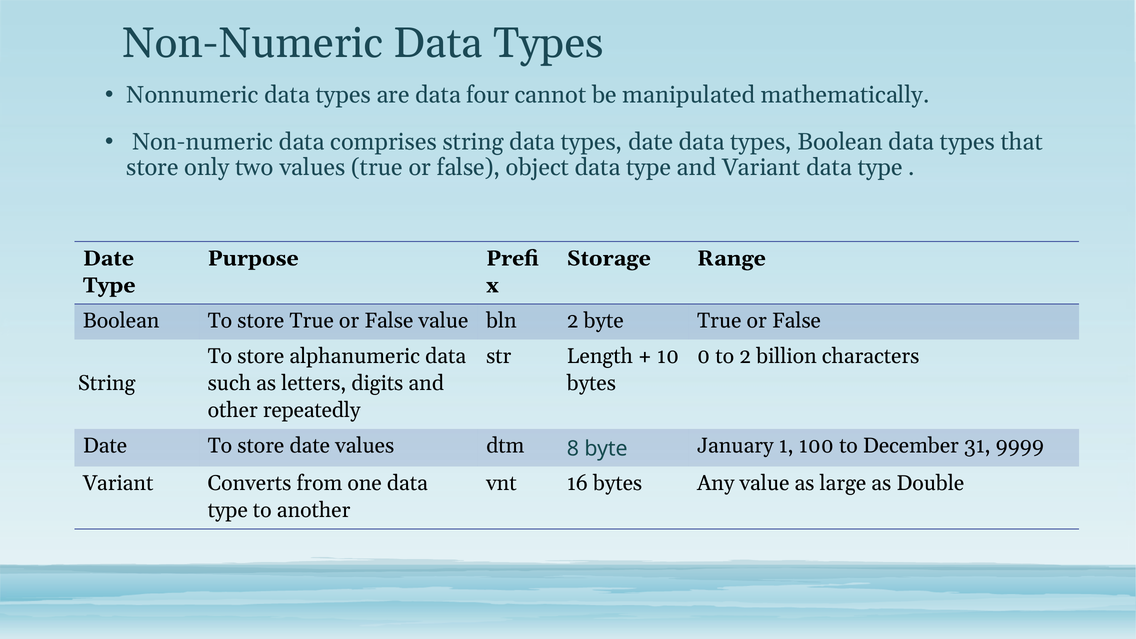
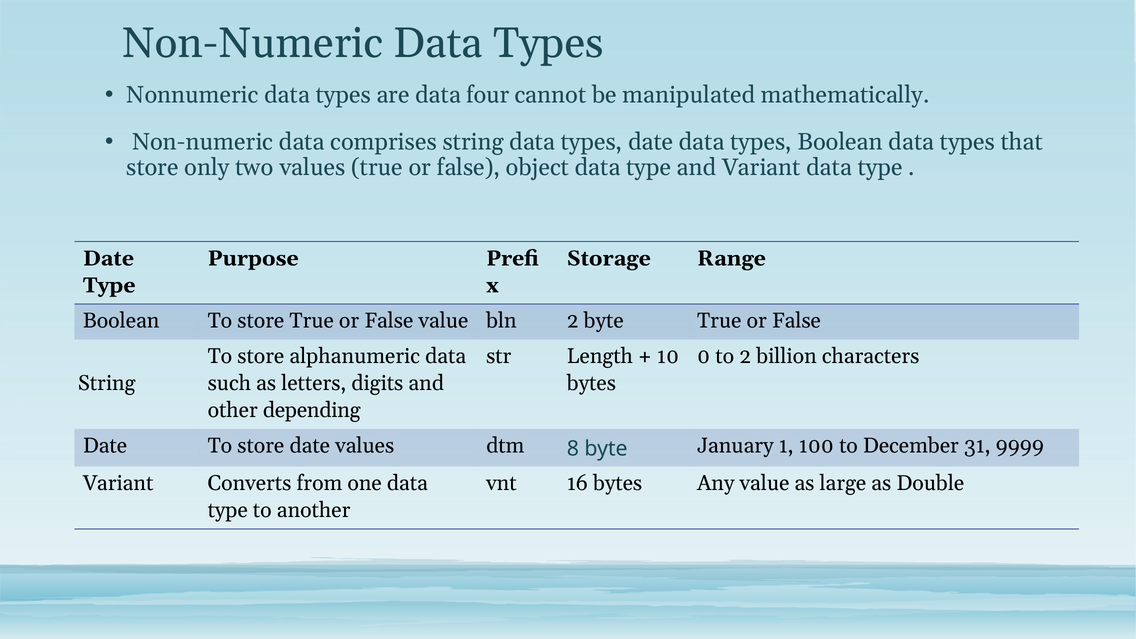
repeatedly: repeatedly -> depending
